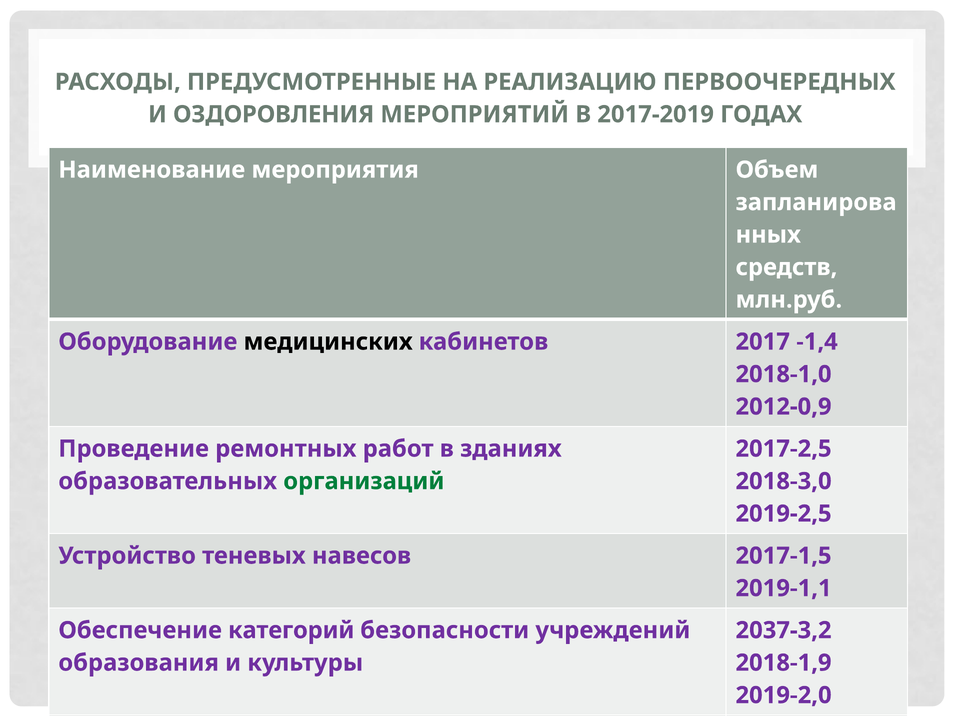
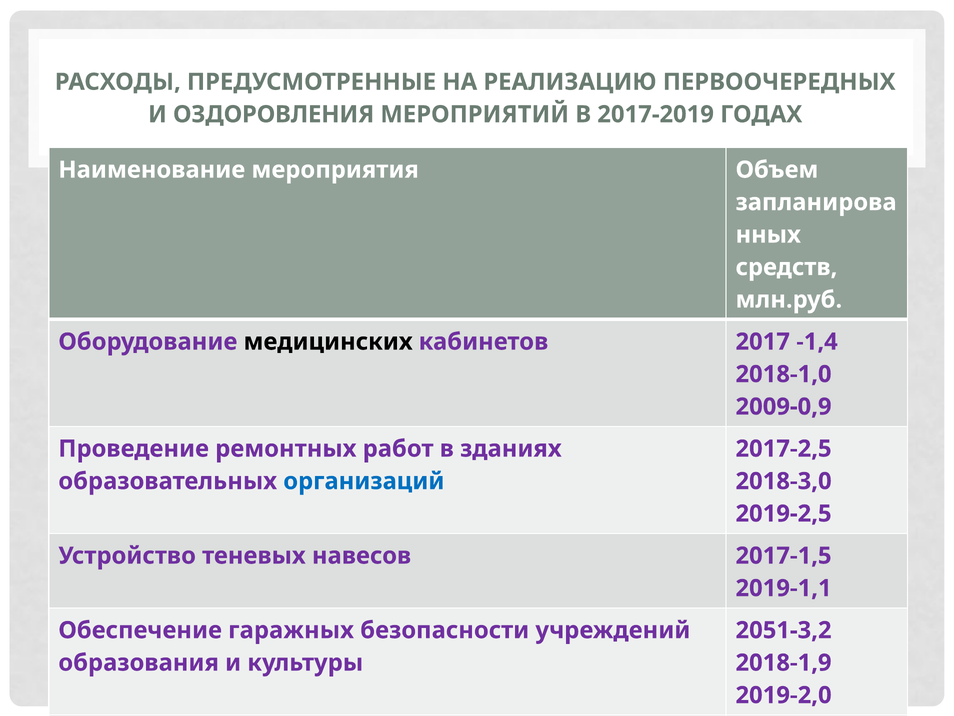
2012-0,9: 2012-0,9 -> 2009-0,9
организаций colour: green -> blue
категорий: категорий -> гаражных
2037-3,2: 2037-3,2 -> 2051-3,2
